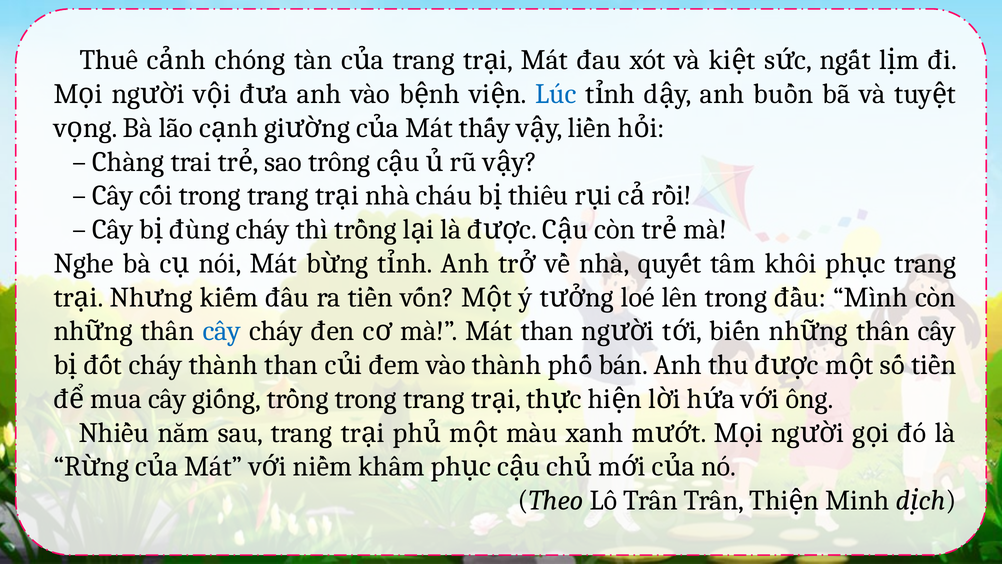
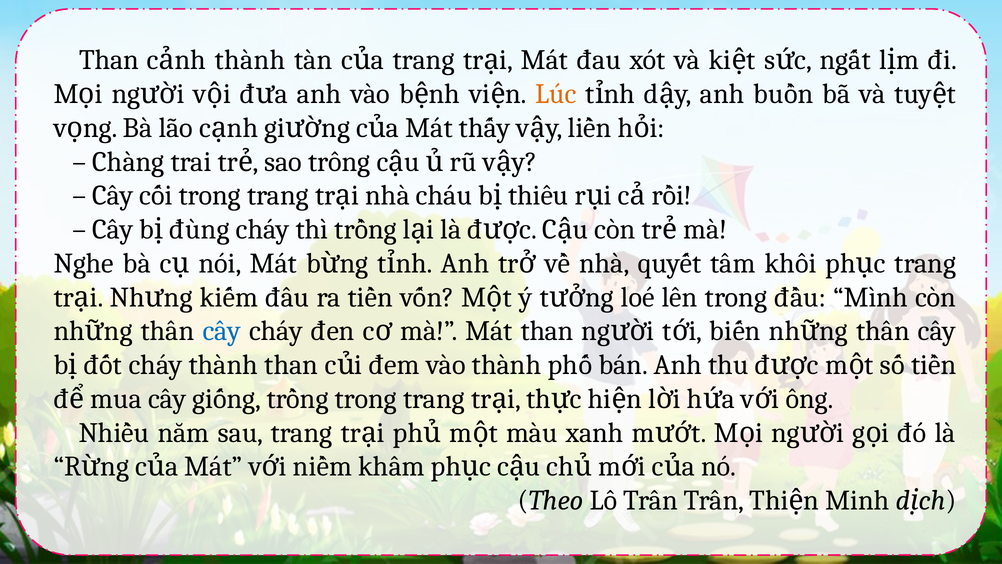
Thuê at (109, 60): Thuê -> Than
chóng at (250, 60): chóng -> thành
Lúc colour: blue -> orange
